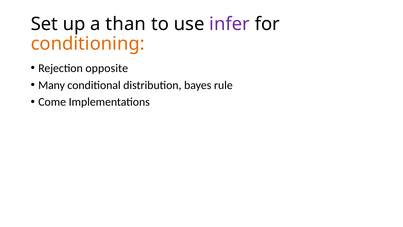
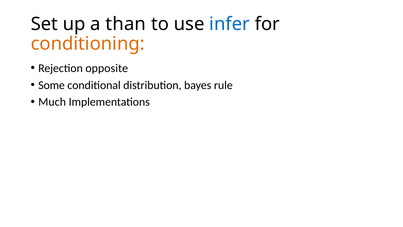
infer colour: purple -> blue
Many: Many -> Some
Come: Come -> Much
